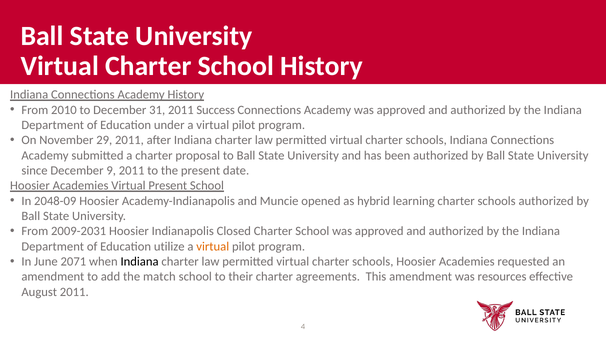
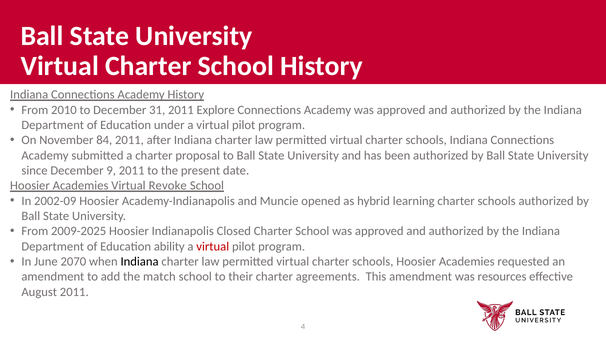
Success: Success -> Explore
29: 29 -> 84
Virtual Present: Present -> Revoke
2048-09: 2048-09 -> 2002-09
2009-2031: 2009-2031 -> 2009-2025
utilize: utilize -> ability
virtual at (213, 246) colour: orange -> red
2071: 2071 -> 2070
